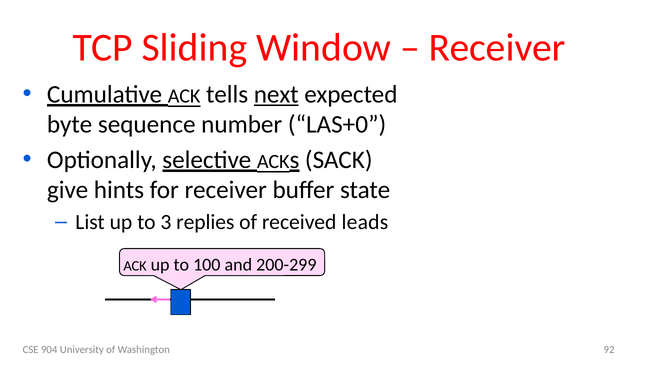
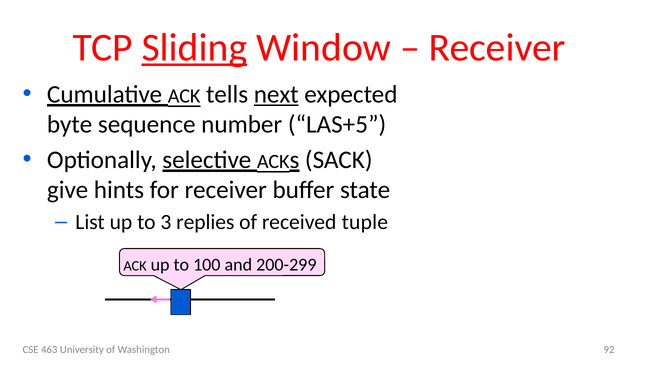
Sliding underline: none -> present
LAS+0: LAS+0 -> LAS+5
leads: leads -> tuple
904: 904 -> 463
